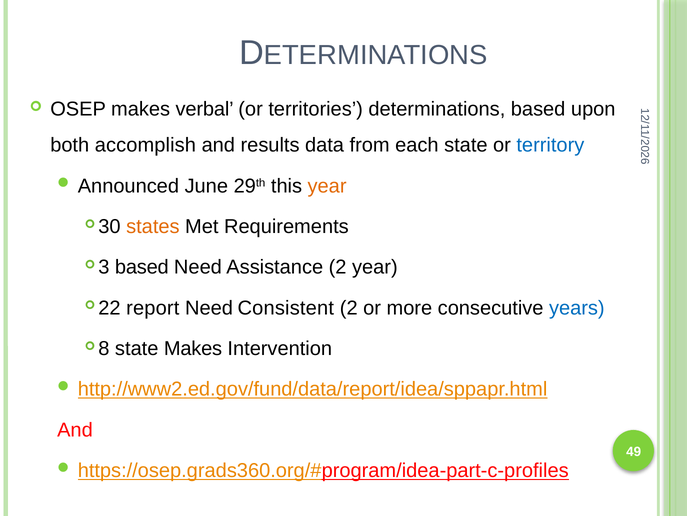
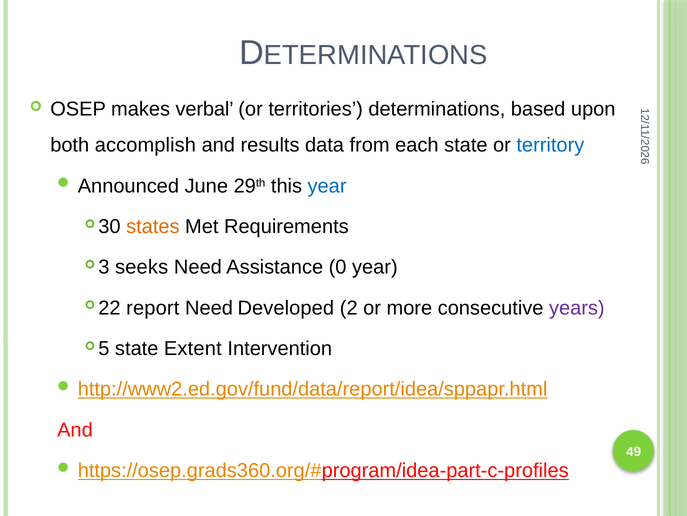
year at (327, 186) colour: orange -> blue
3 based: based -> seeks
Assistance 2: 2 -> 0
Consistent: Consistent -> Developed
years colour: blue -> purple
8: 8 -> 5
state Makes: Makes -> Extent
